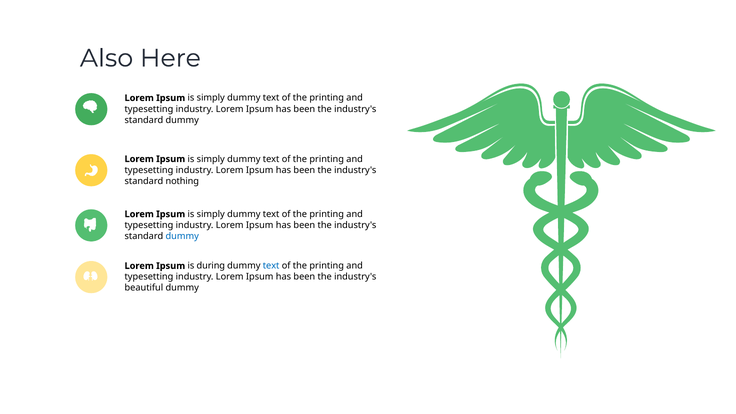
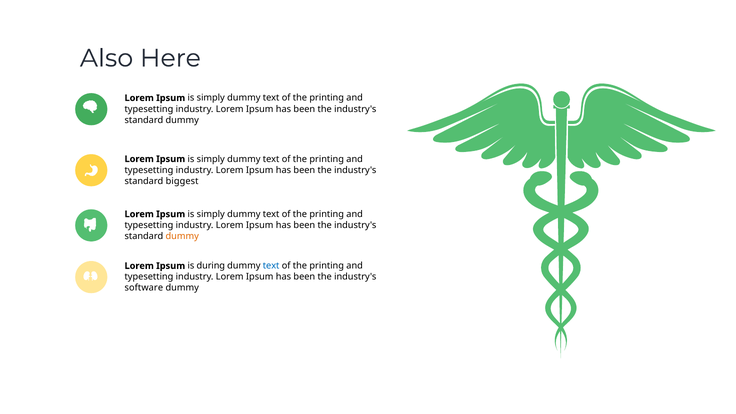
nothing: nothing -> biggest
dummy at (182, 236) colour: blue -> orange
beautiful: beautiful -> software
